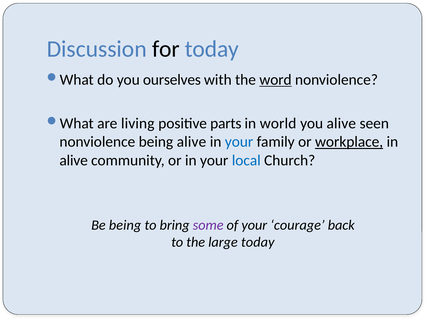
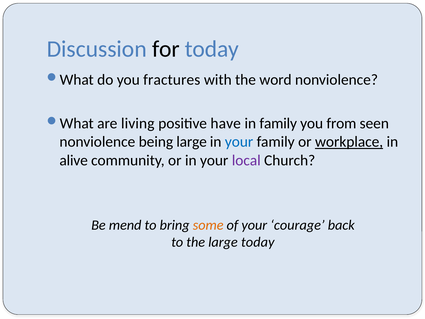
ourselves: ourselves -> fractures
word underline: present -> none
parts: parts -> have
in world: world -> family
you alive: alive -> from
being alive: alive -> large
local colour: blue -> purple
Be being: being -> mend
some colour: purple -> orange
